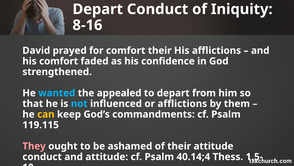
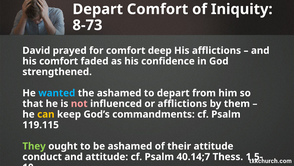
Depart Conduct: Conduct -> Comfort
8-16: 8-16 -> 8-73
comfort their: their -> deep
the appealed: appealed -> ashamed
not colour: light blue -> pink
They colour: pink -> light green
40.14;4: 40.14;4 -> 40.14;7
